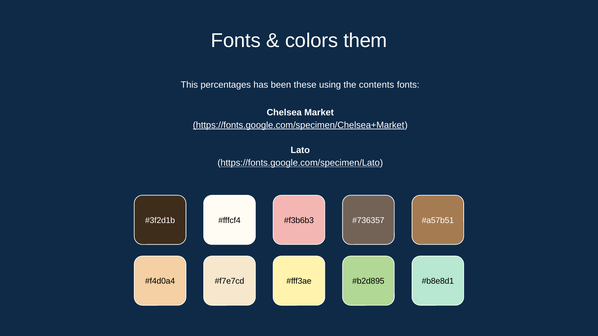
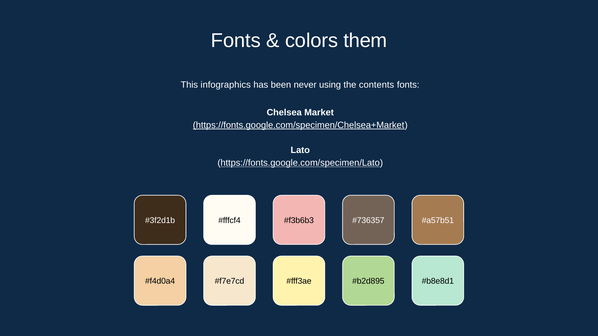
percentages: percentages -> infographics
these: these -> never
